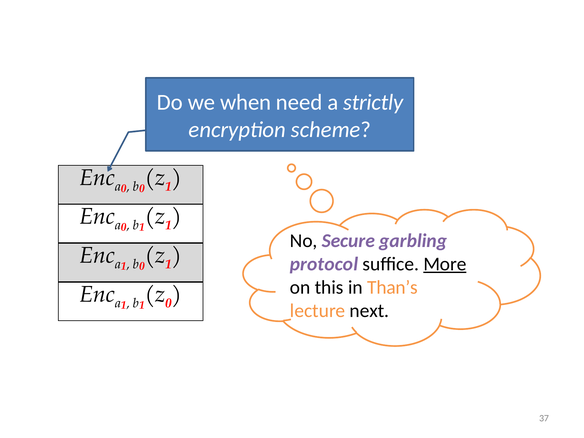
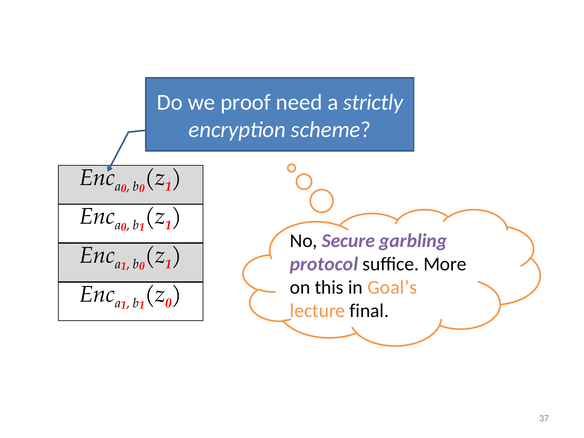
when: when -> proof
More underline: present -> none
Than’s: Than’s -> Goal’s
next: next -> final
